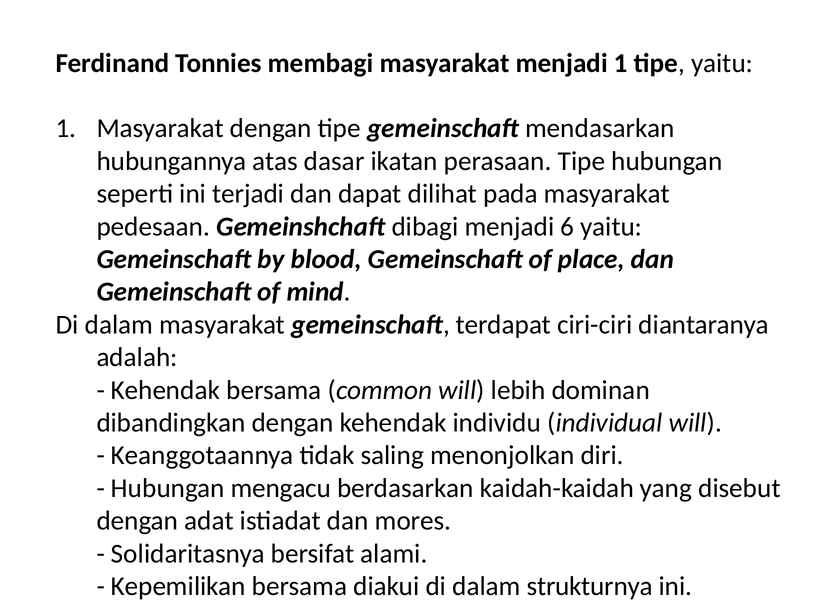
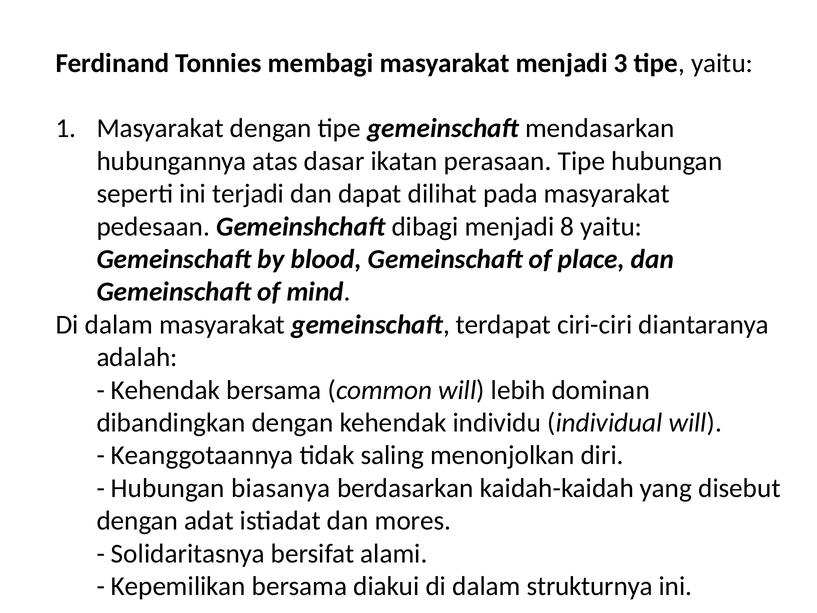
menjadi 1: 1 -> 3
6: 6 -> 8
mengacu: mengacu -> biasanya
